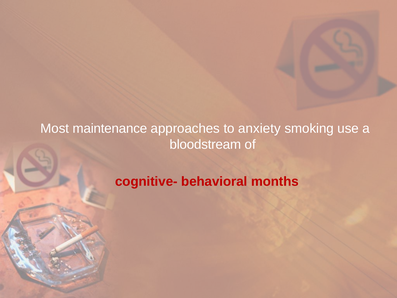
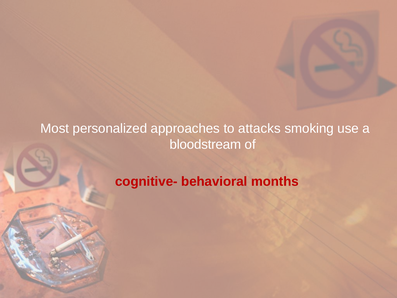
maintenance: maintenance -> personalized
anxiety: anxiety -> attacks
